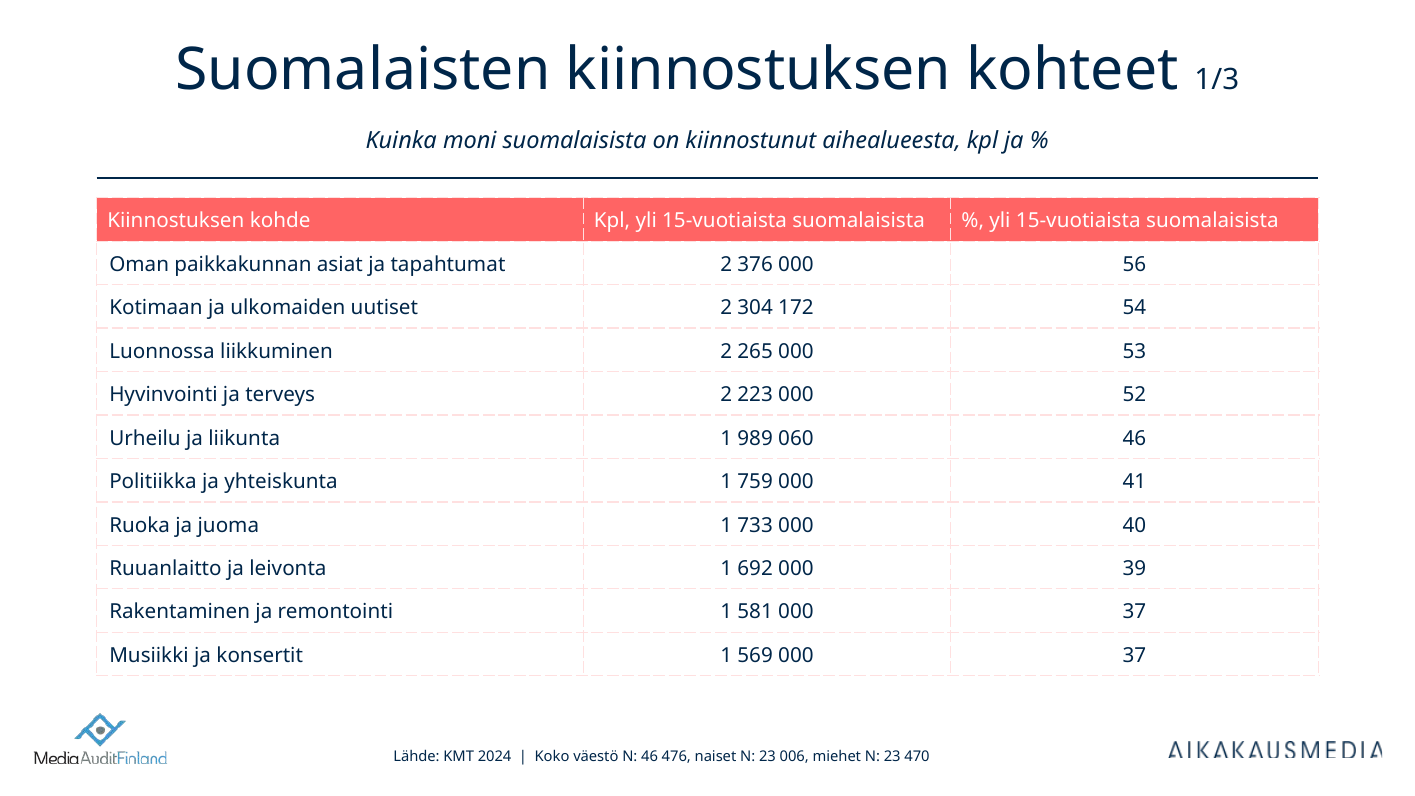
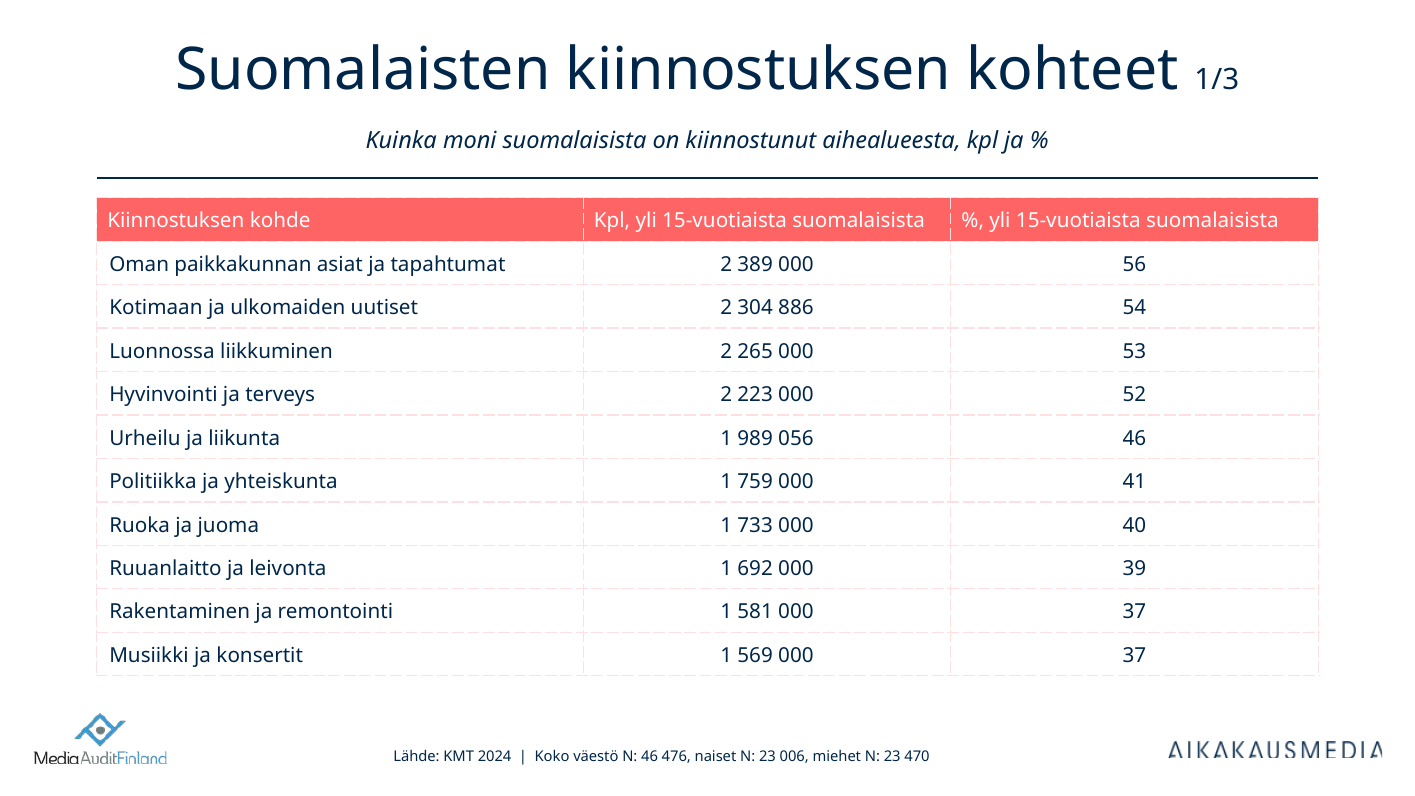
376: 376 -> 389
172: 172 -> 886
060: 060 -> 056
